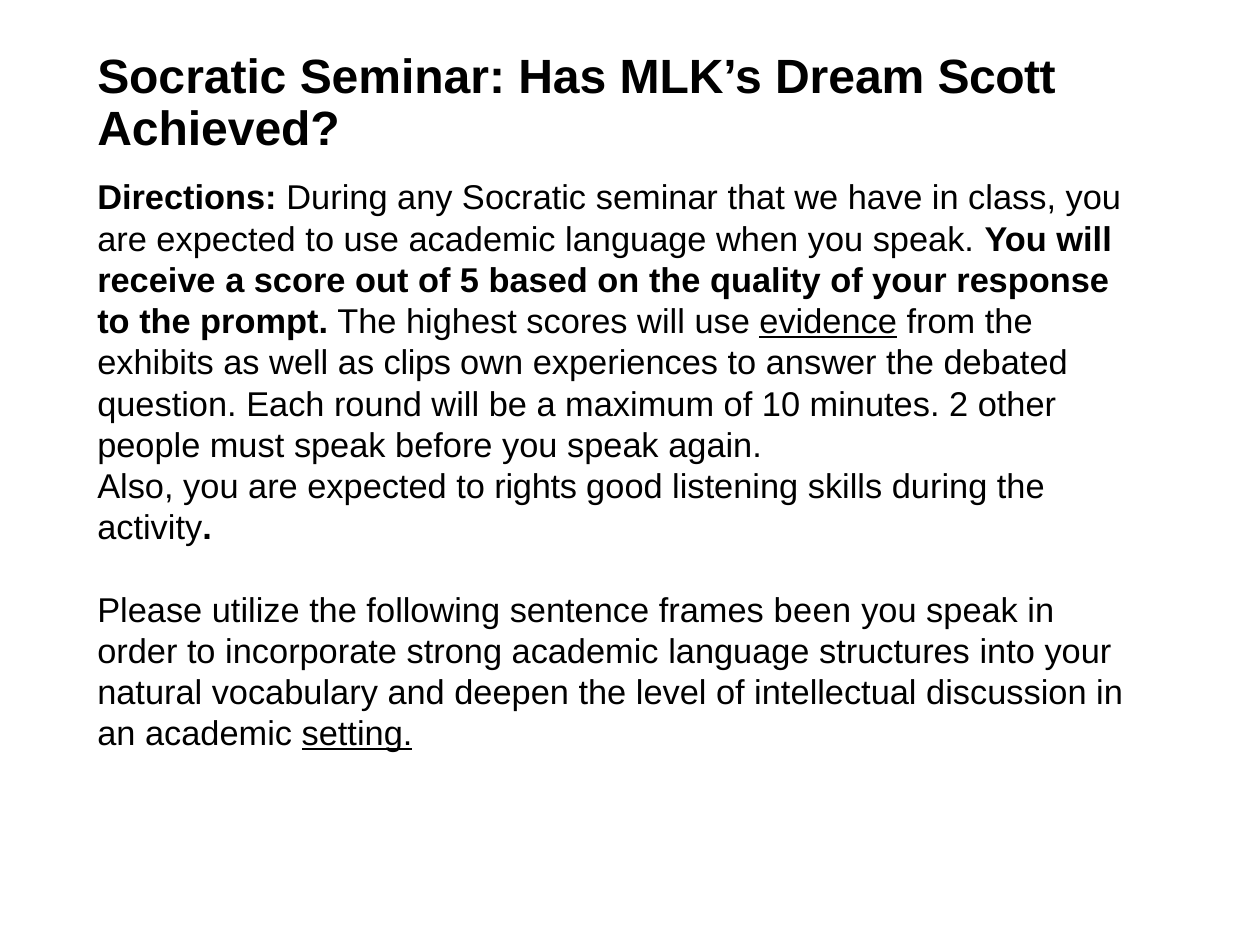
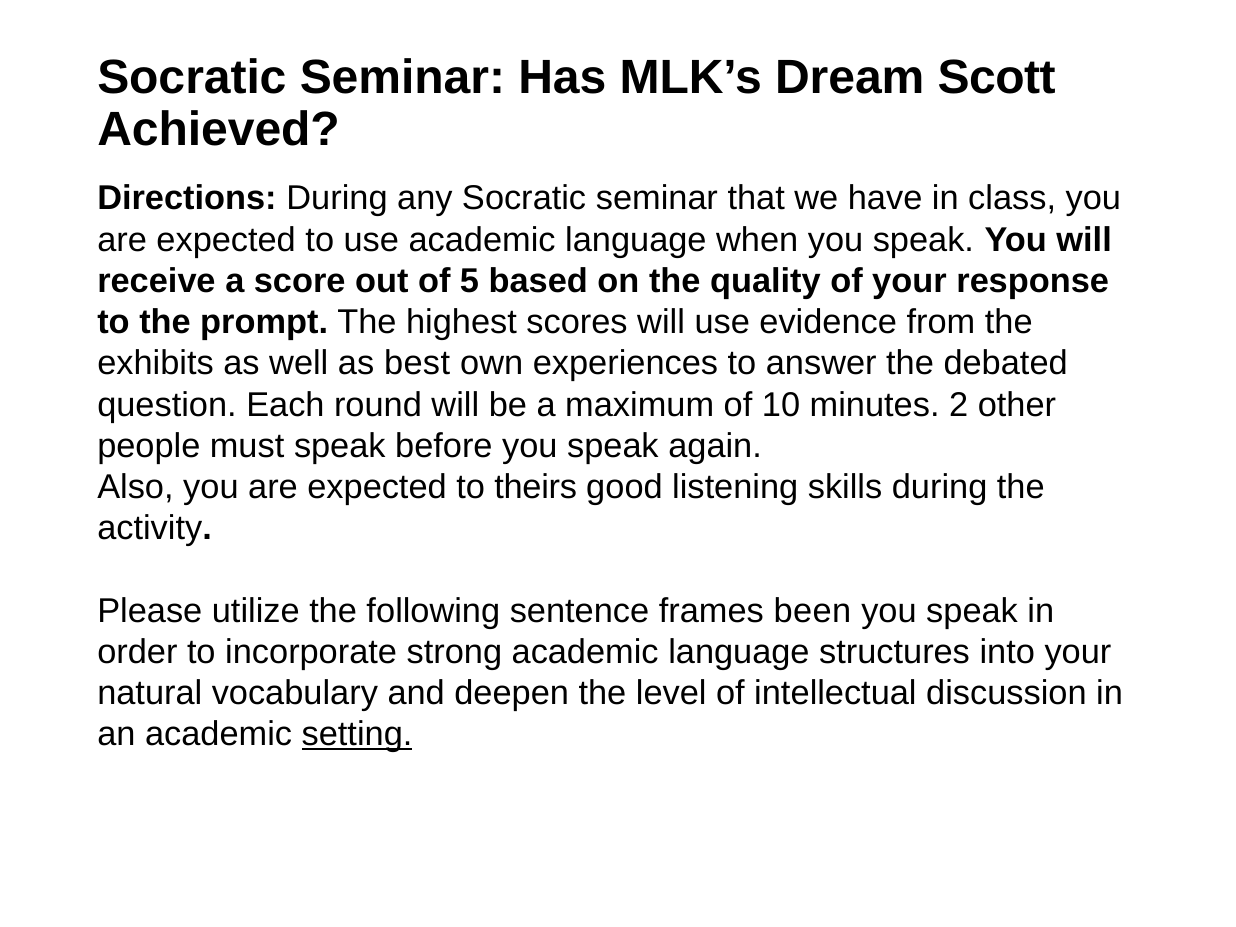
evidence underline: present -> none
clips: clips -> best
rights: rights -> theirs
